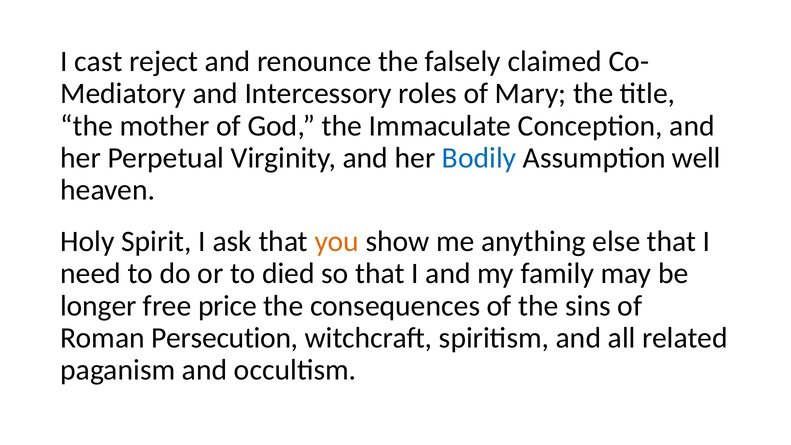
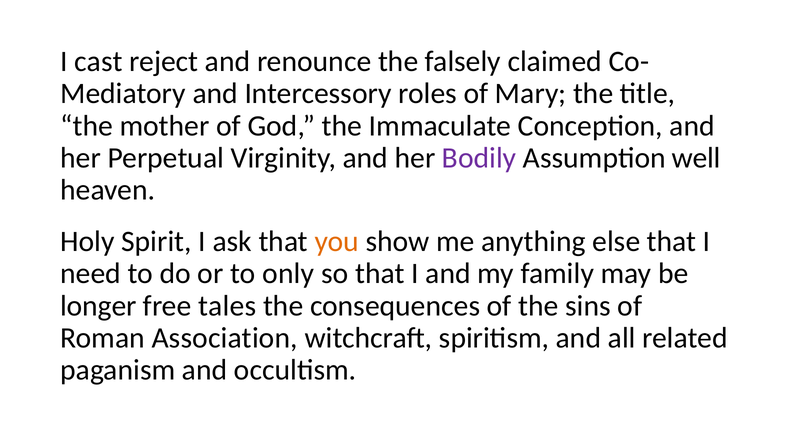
Bodily colour: blue -> purple
died: died -> only
price: price -> tales
Persecution: Persecution -> Association
